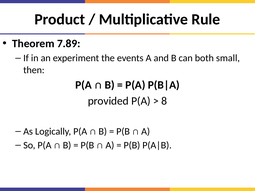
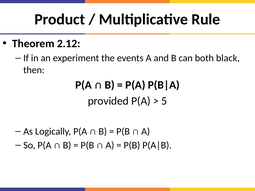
7.89: 7.89 -> 2.12
small: small -> black
8: 8 -> 5
